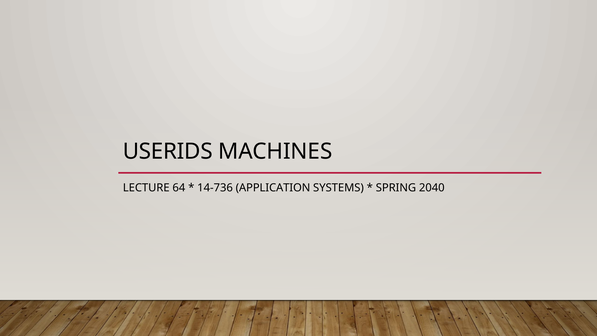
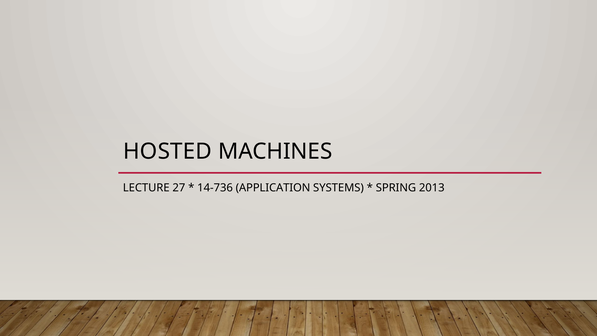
USERIDS: USERIDS -> HOSTED
64: 64 -> 27
2040: 2040 -> 2013
